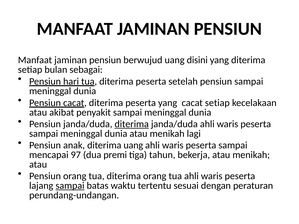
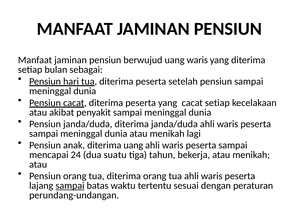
uang disini: disini -> waris
diterima at (132, 124) underline: present -> none
97: 97 -> 24
premi: premi -> suatu
